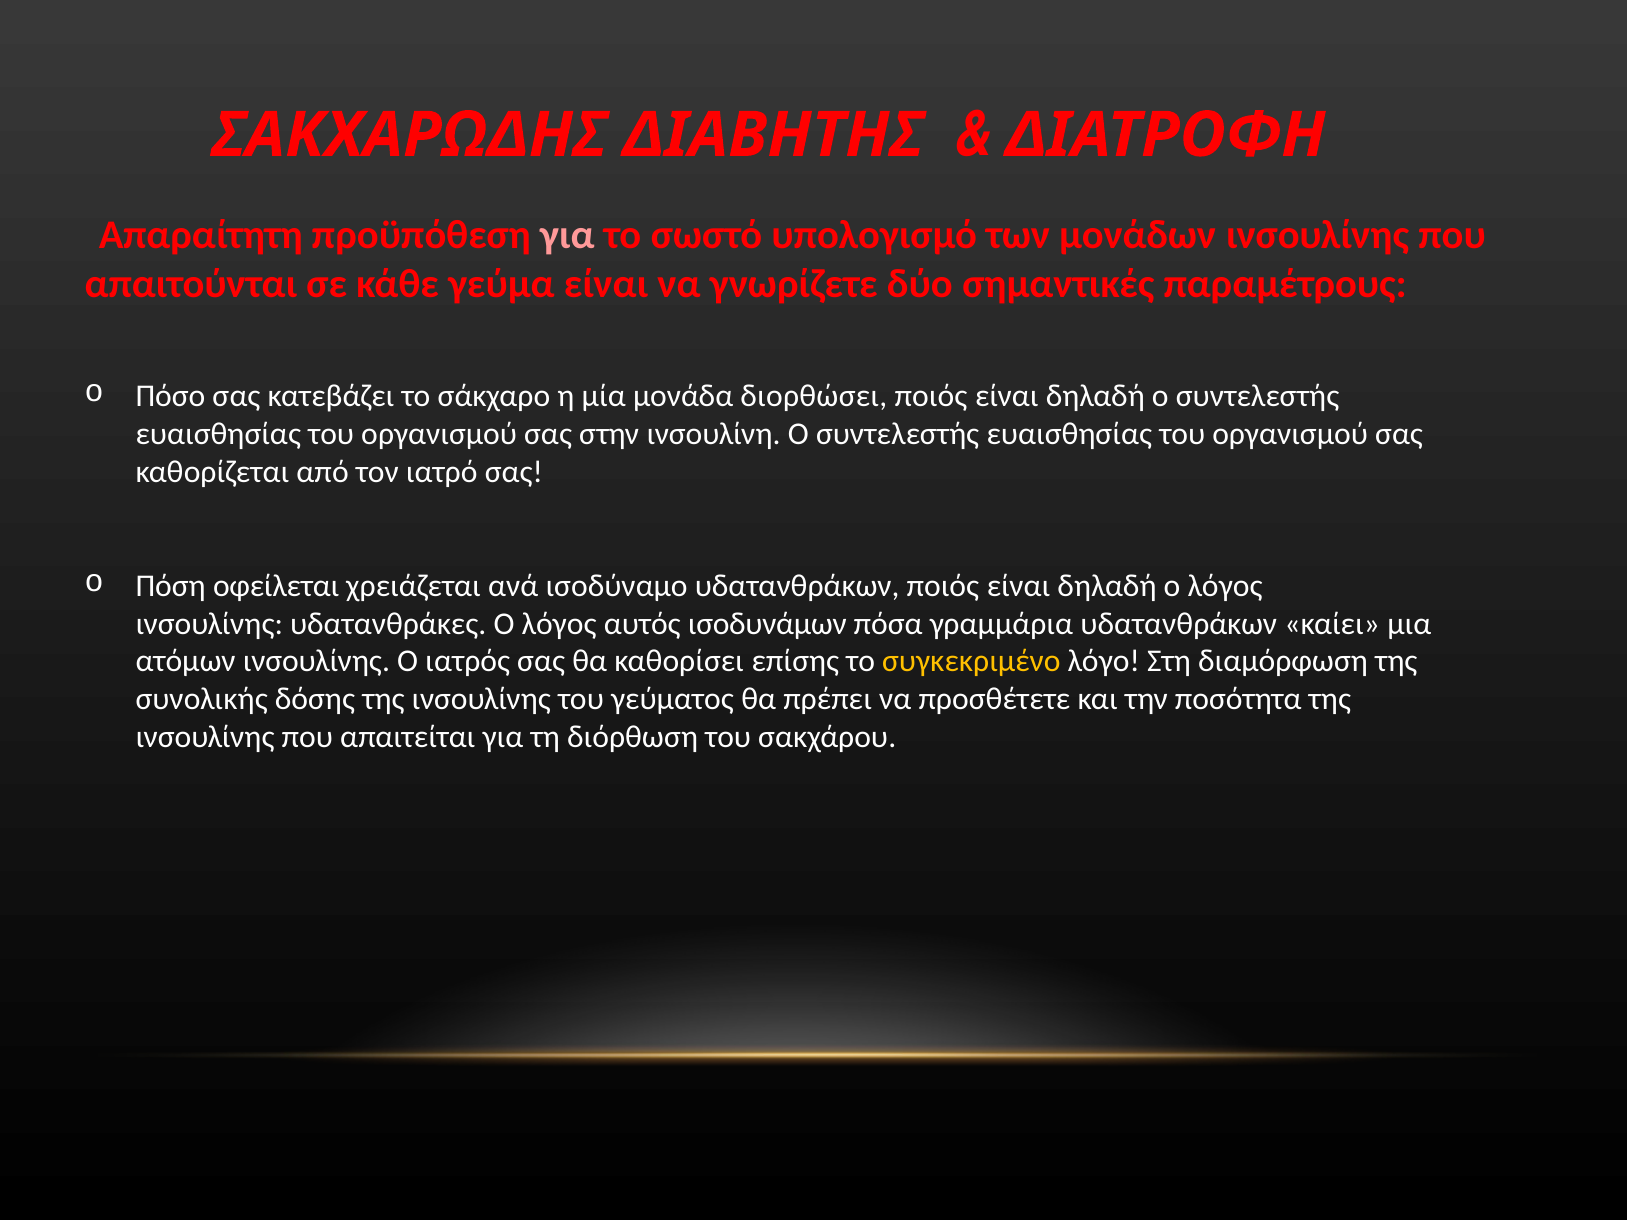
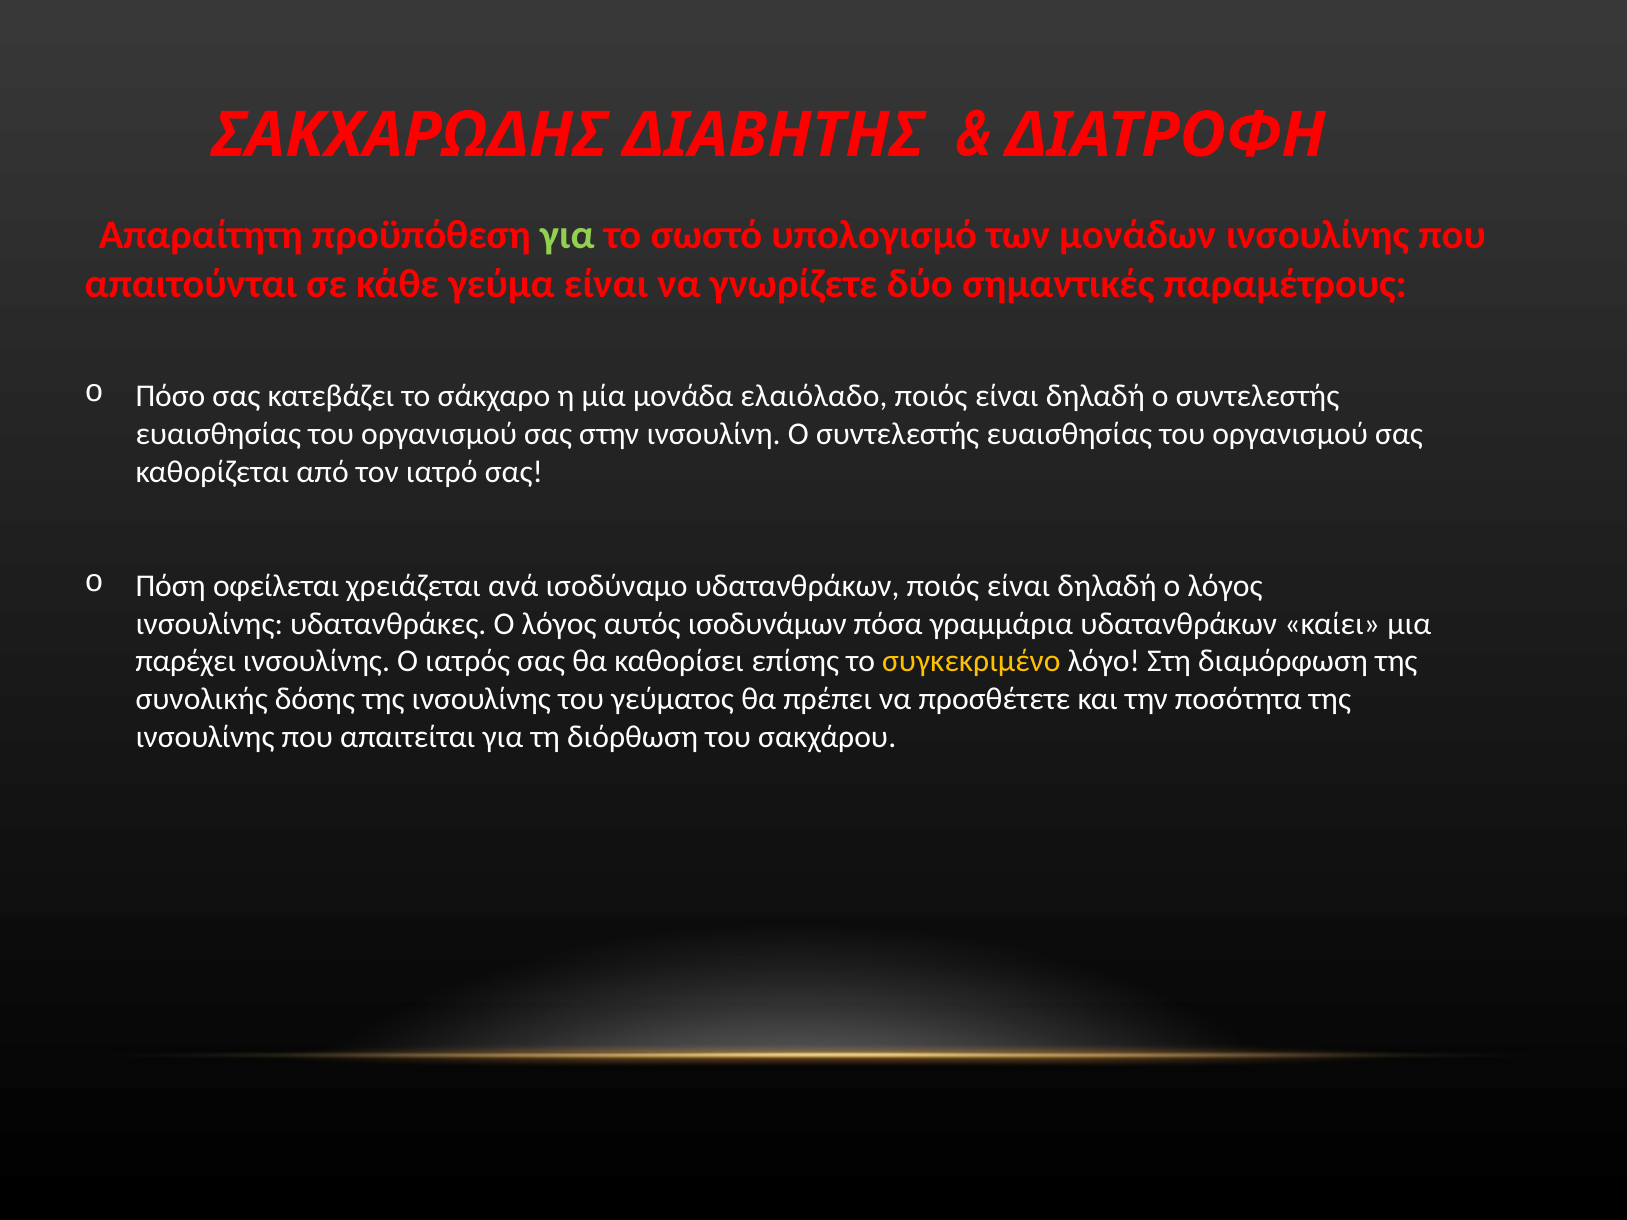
για at (567, 235) colour: pink -> light green
διορθώσει: διορθώσει -> ελαιόλαδο
ατόμων: ατόμων -> παρέχει
